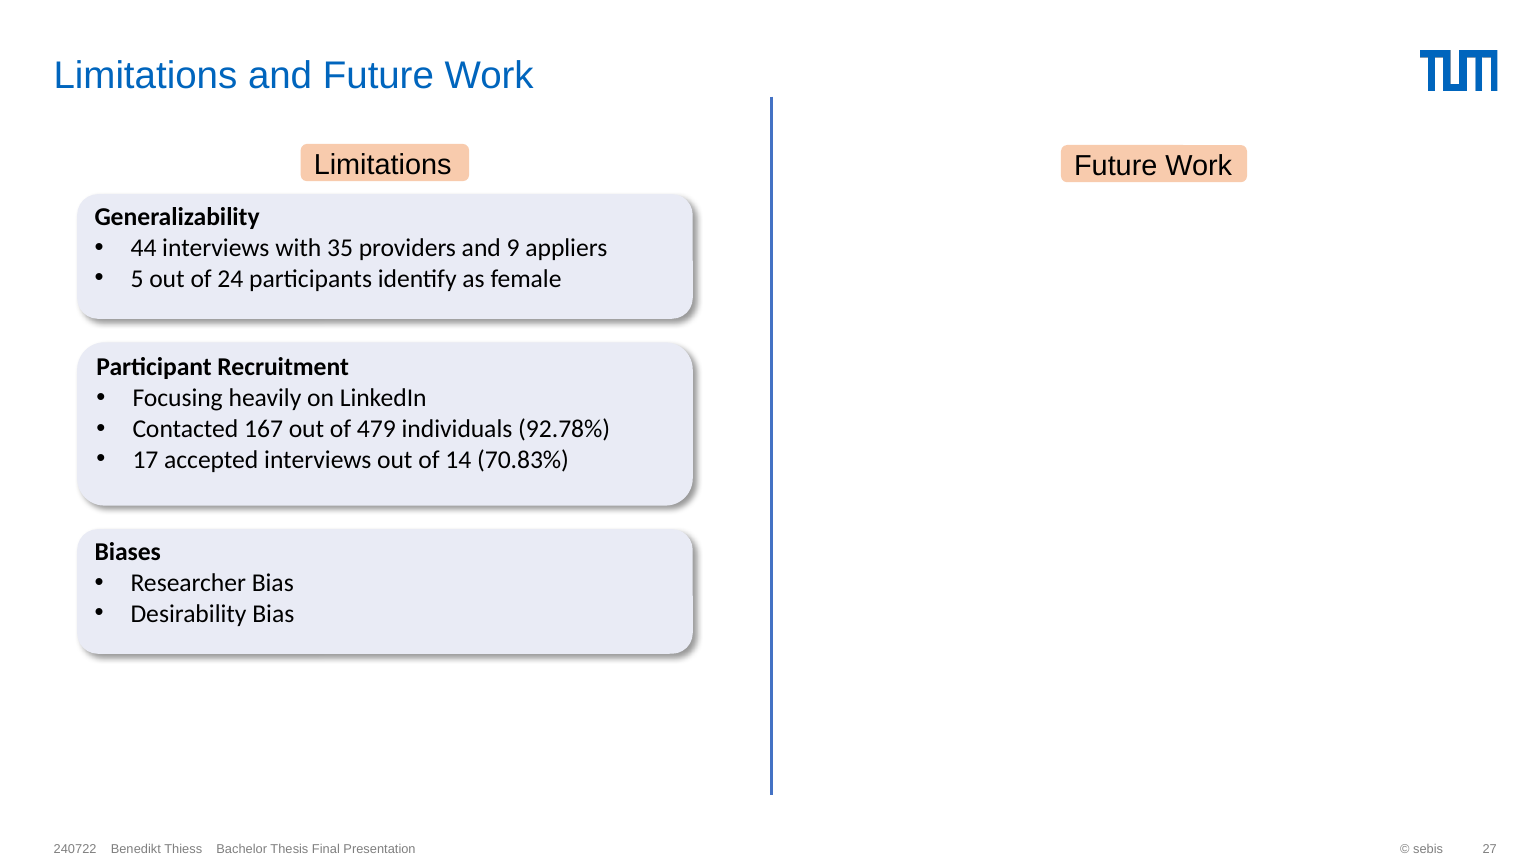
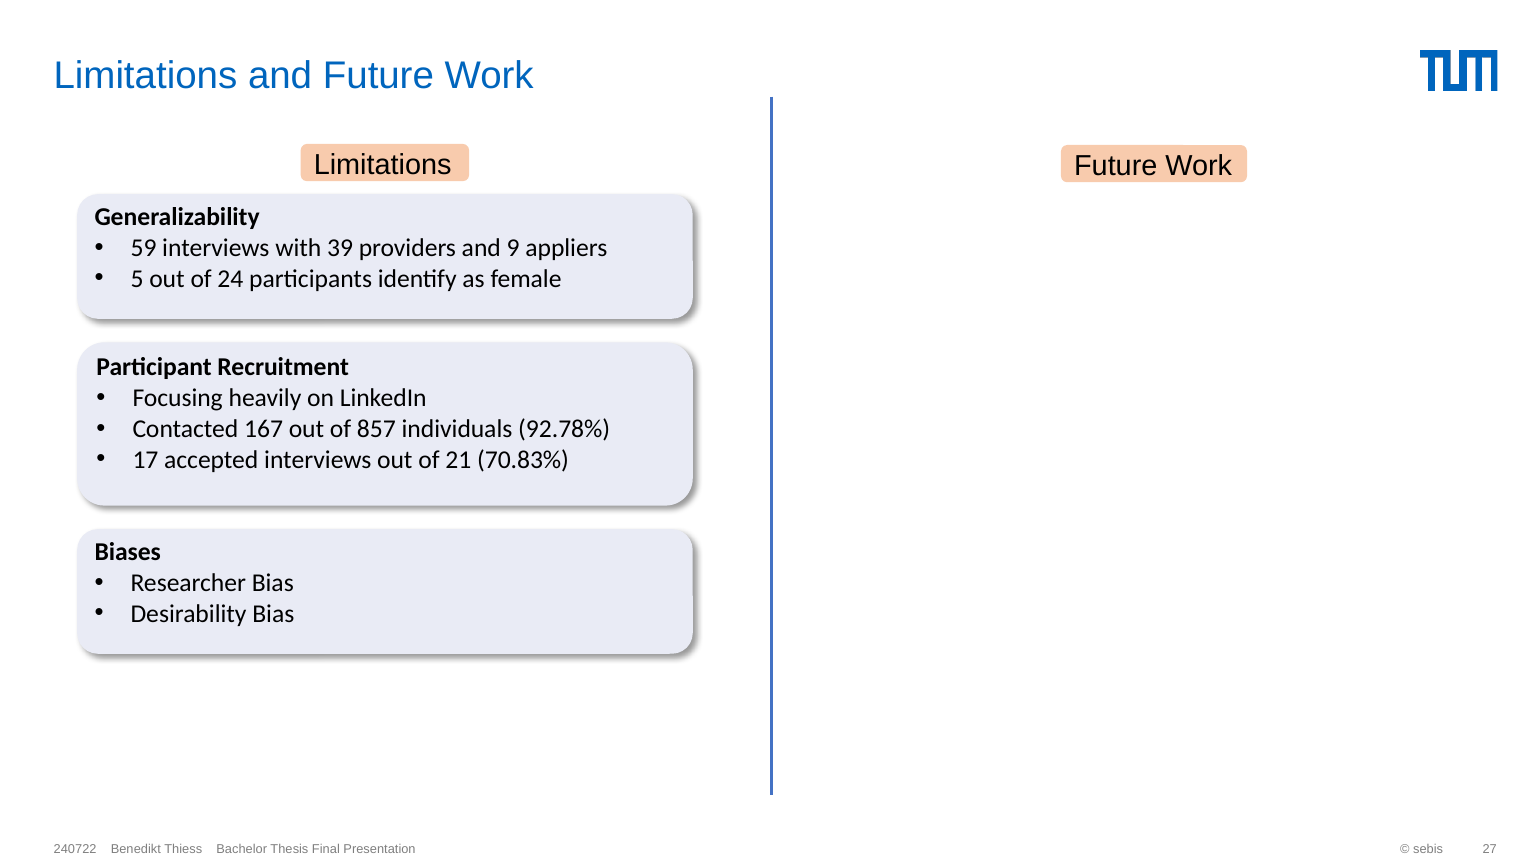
44: 44 -> 59
35: 35 -> 39
479: 479 -> 857
14: 14 -> 21
